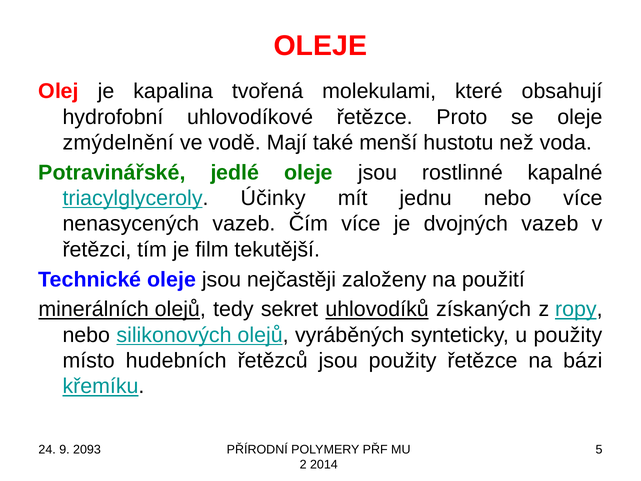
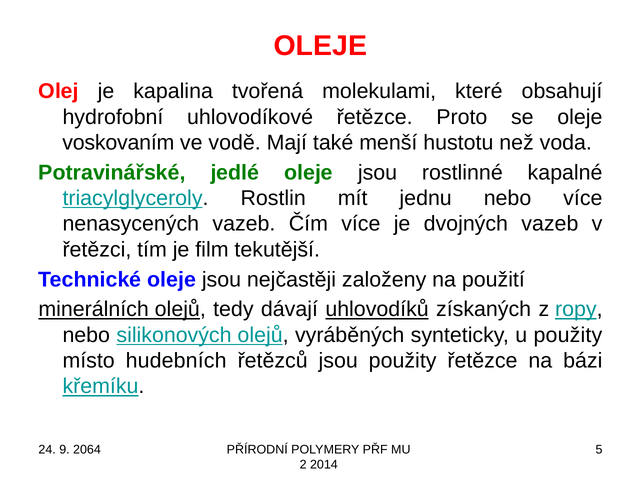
zmýdelnění: zmýdelnění -> voskovaním
Účinky: Účinky -> Rostlin
sekret: sekret -> dávají
2093: 2093 -> 2064
